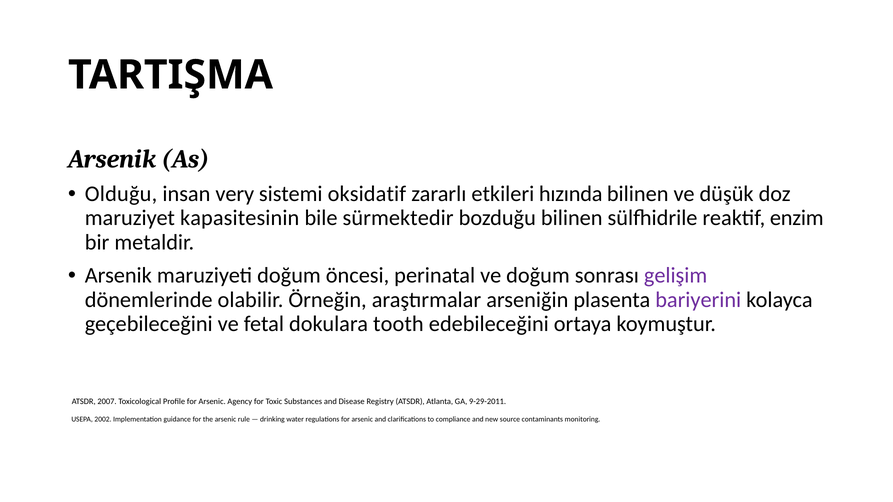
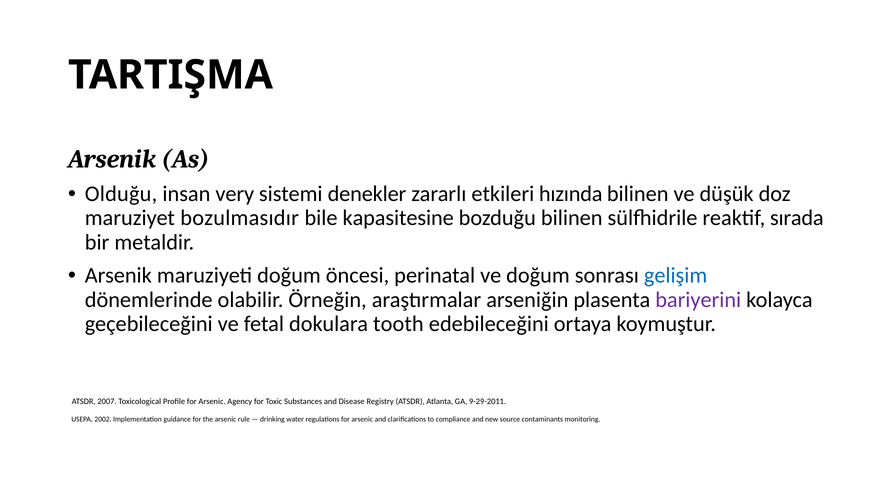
oksidatif: oksidatif -> denekler
kapasitesinin: kapasitesinin -> bozulmasıdır
sürmektedir: sürmektedir -> kapasitesine
enzim: enzim -> sırada
gelişim colour: purple -> blue
